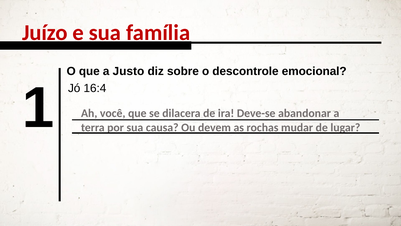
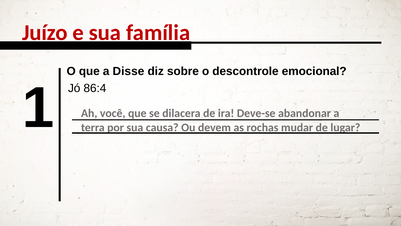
Justo: Justo -> Disse
16:4: 16:4 -> 86:4
